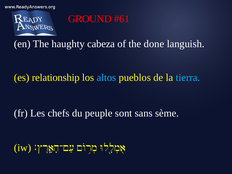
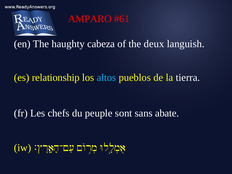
GROUND: GROUND -> AMPARO
done: done -> deux
tierra colour: light blue -> white
sème: sème -> abate
